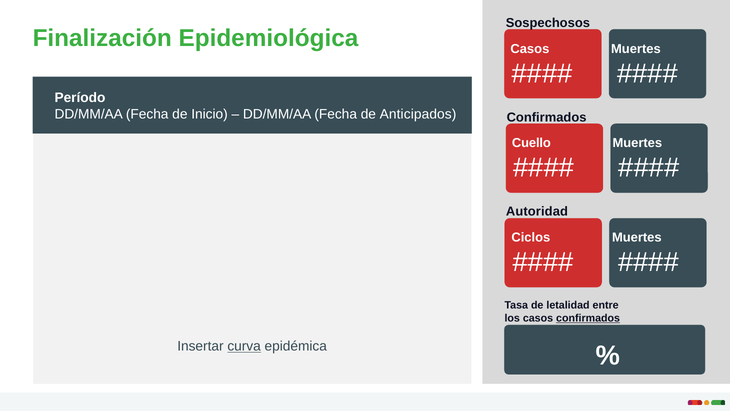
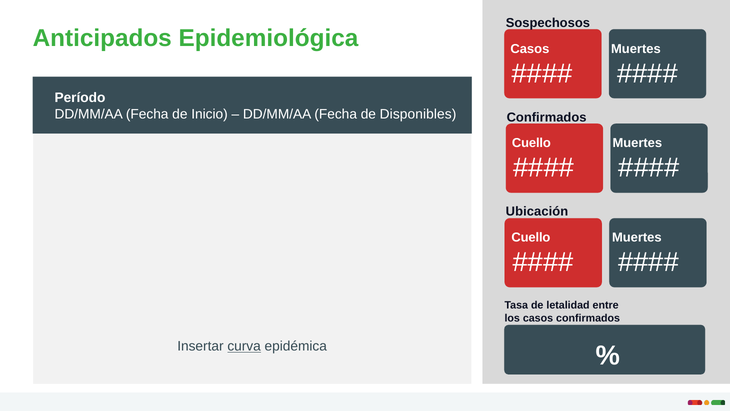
Finalización: Finalización -> Anticipados
Anticipados: Anticipados -> Disponibles
Autoridad: Autoridad -> Ubicación
Ciclos at (531, 237): Ciclos -> Cuello
confirmados at (588, 318) underline: present -> none
